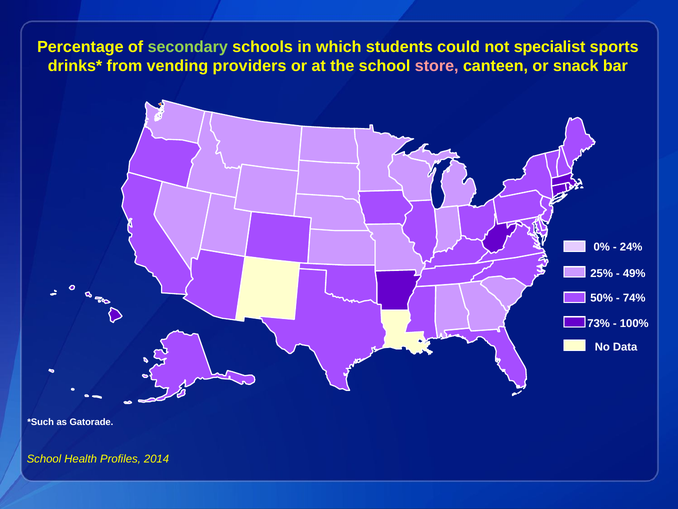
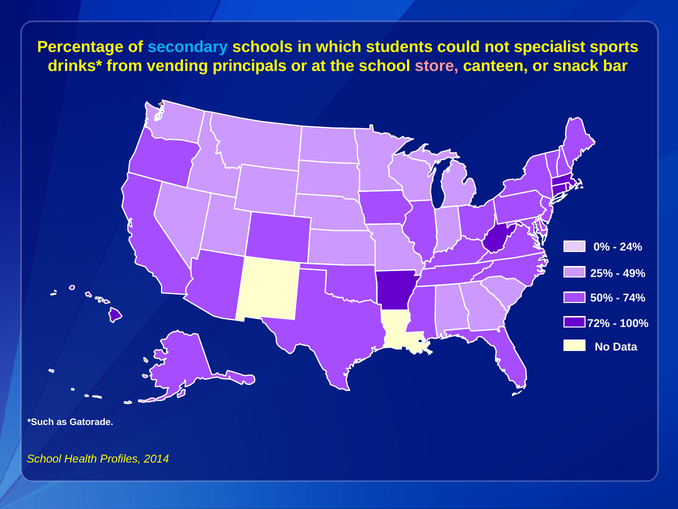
secondary colour: light green -> light blue
providers: providers -> principals
73%: 73% -> 72%
